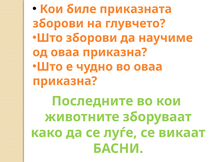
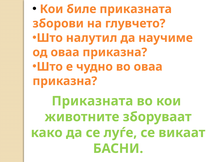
Што зборови: зборови -> налутил
Последните at (92, 101): Последните -> Приказната
